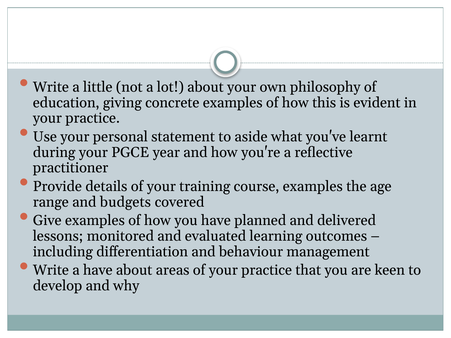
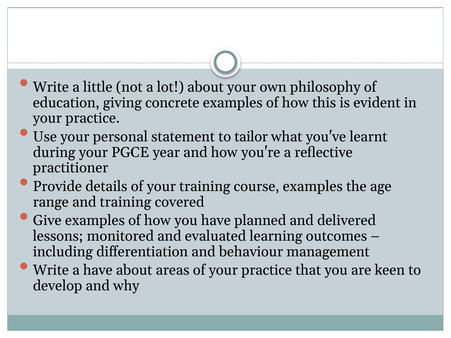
aside: aside -> tailor
and budgets: budgets -> training
